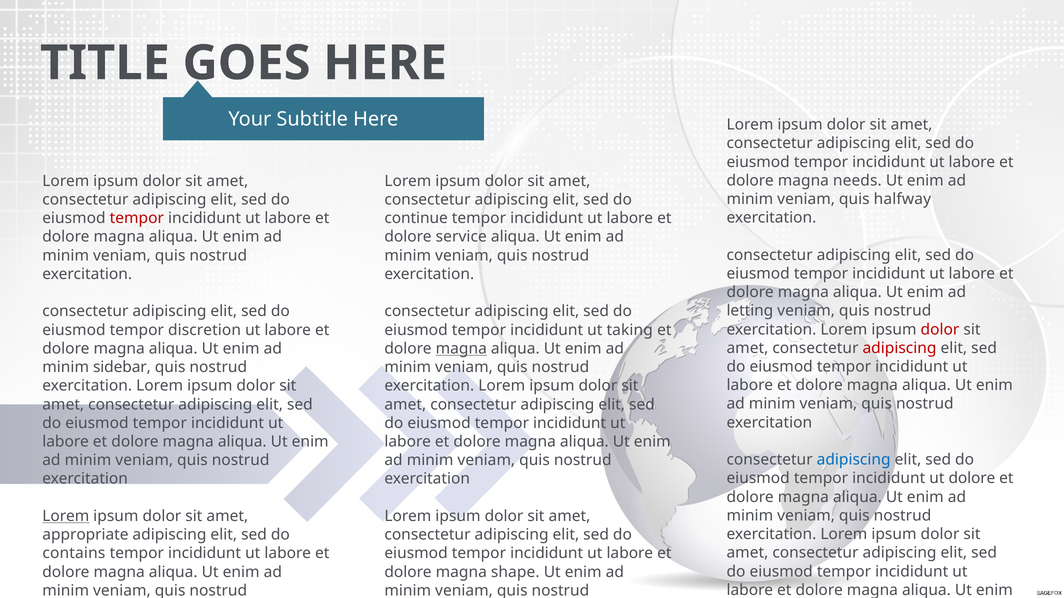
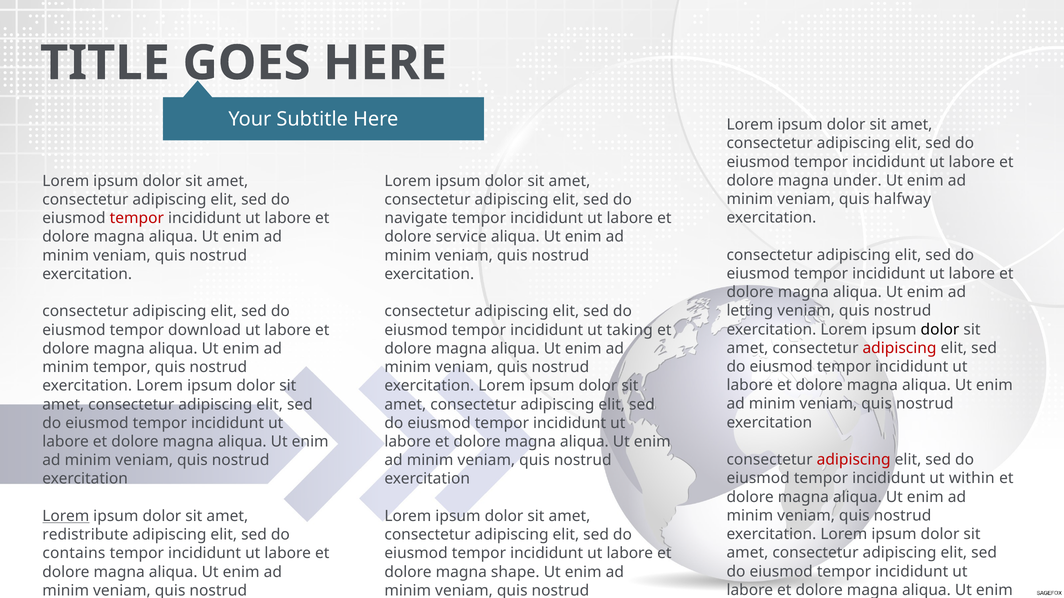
needs: needs -> under
continue: continue -> navigate
dolor at (940, 330) colour: red -> black
discretion: discretion -> download
magna at (461, 349) underline: present -> none
minim sidebar: sidebar -> tempor
adipiscing at (854, 460) colour: blue -> red
ut dolore: dolore -> within
appropriate: appropriate -> redistribute
